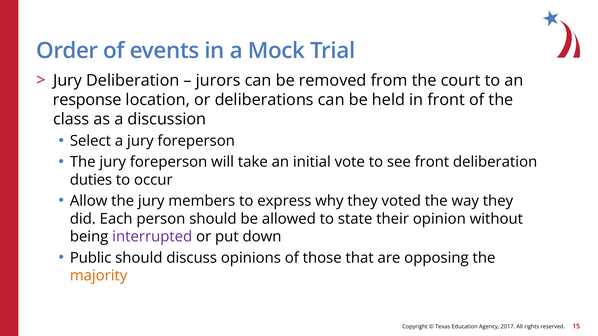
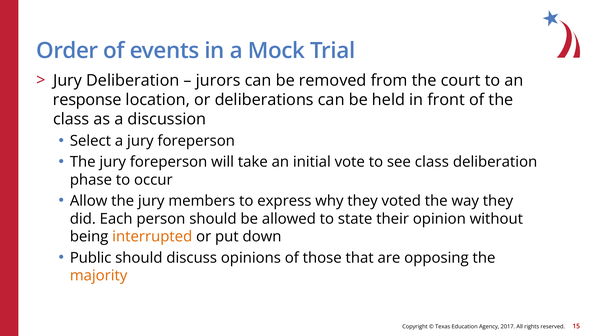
see front: front -> class
duties: duties -> phase
interrupted colour: purple -> orange
